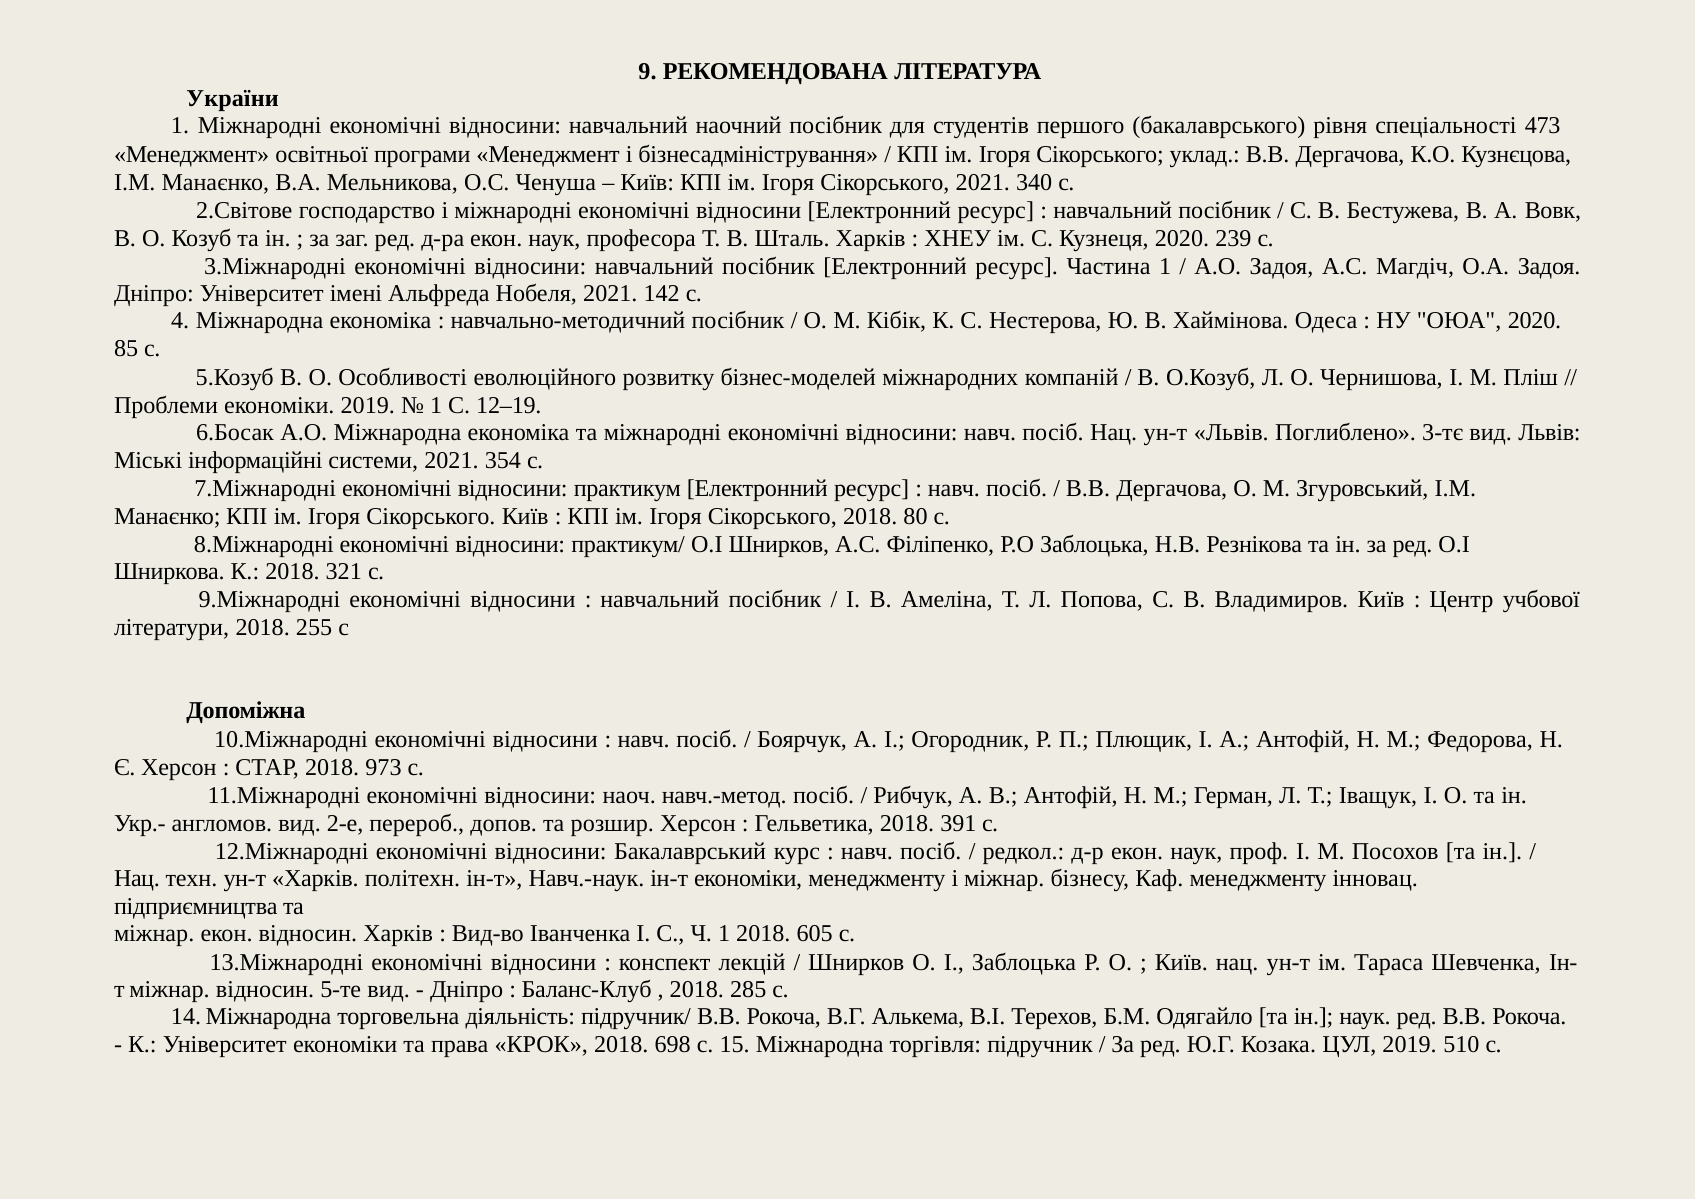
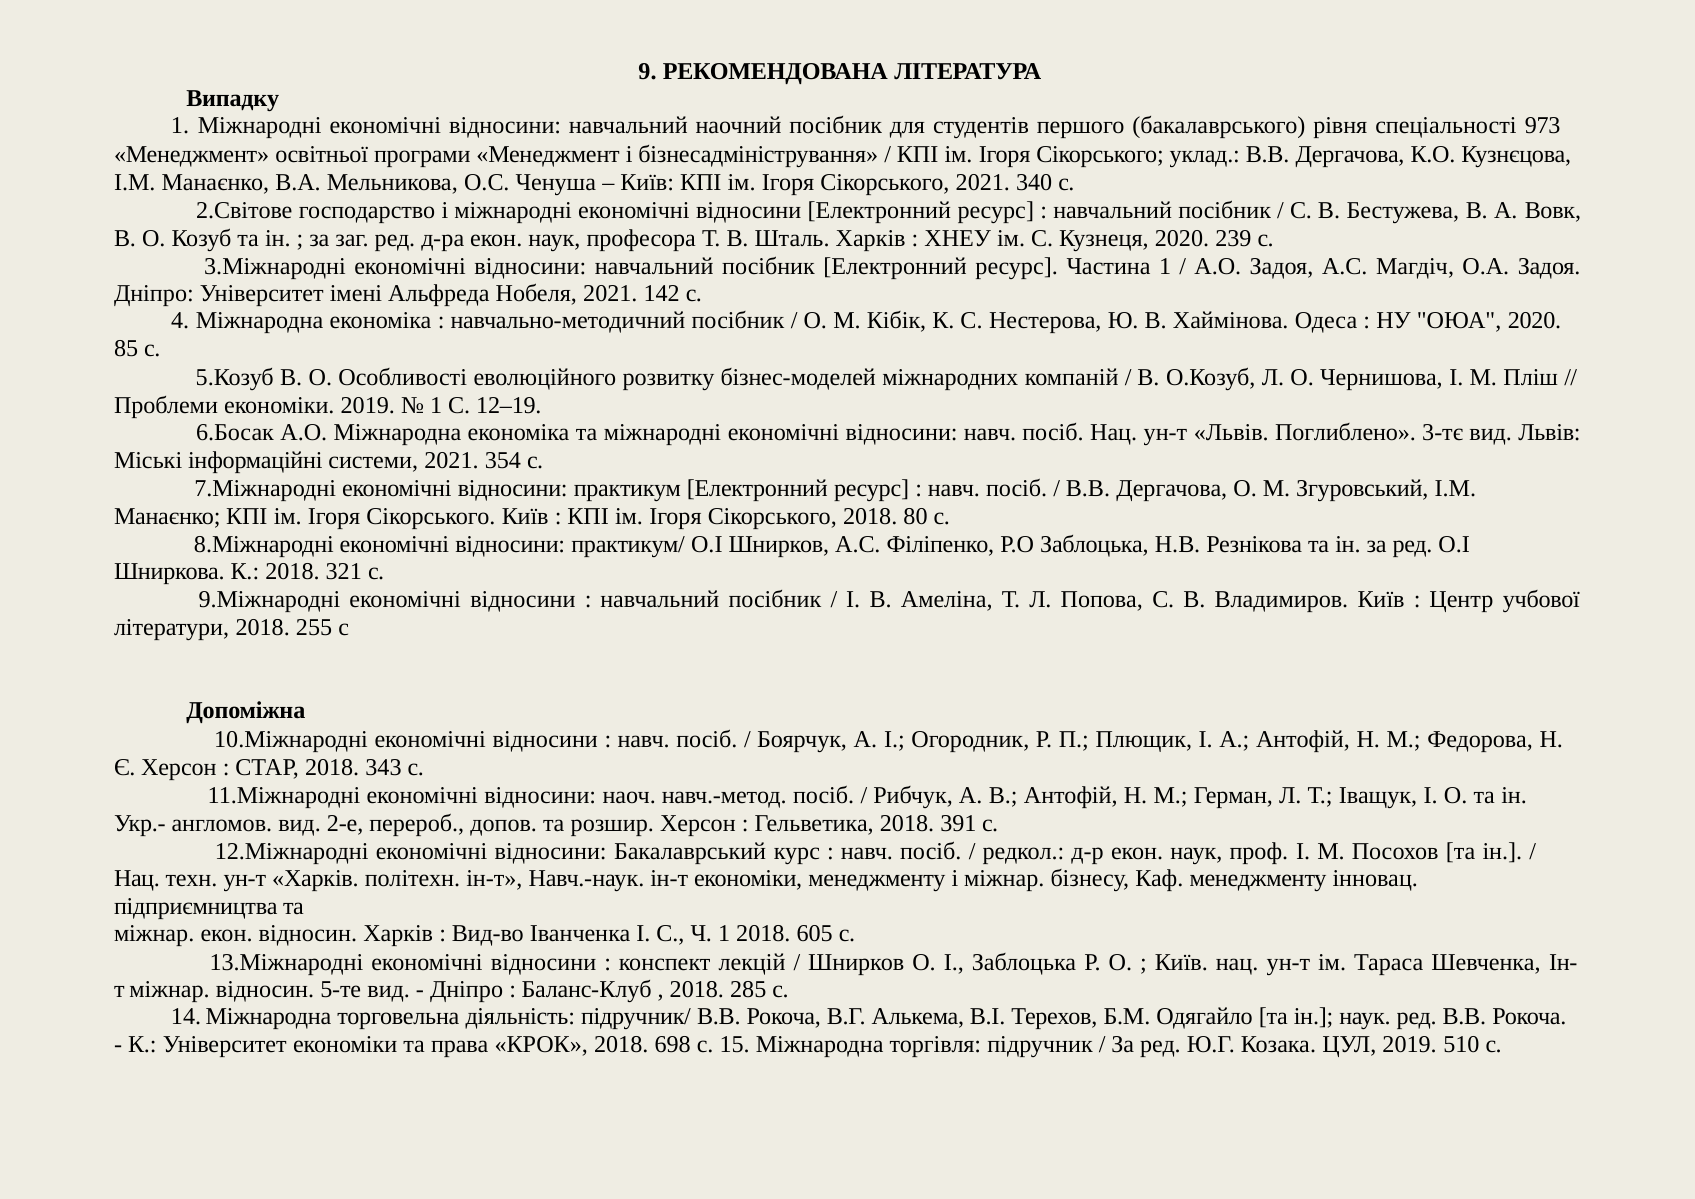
України: України -> Випадку
473: 473 -> 973
973: 973 -> 343
